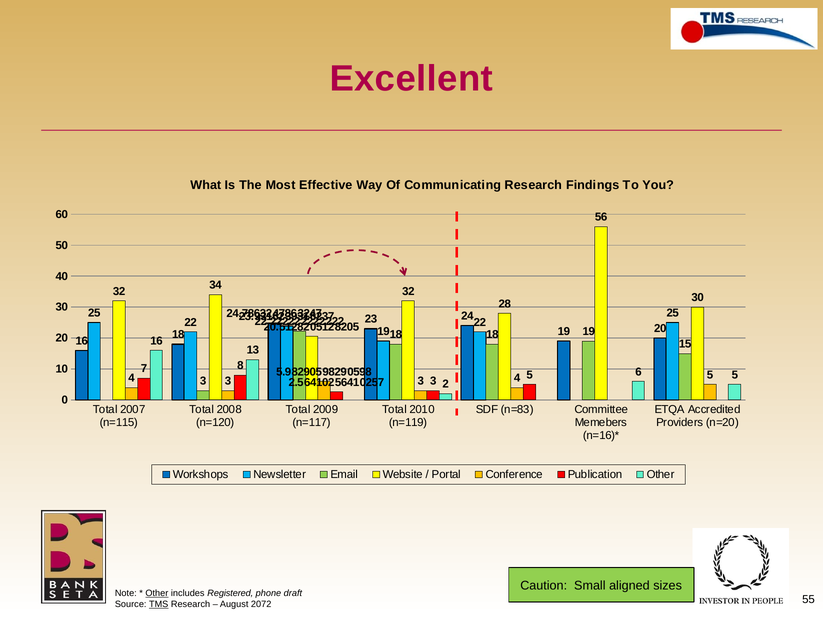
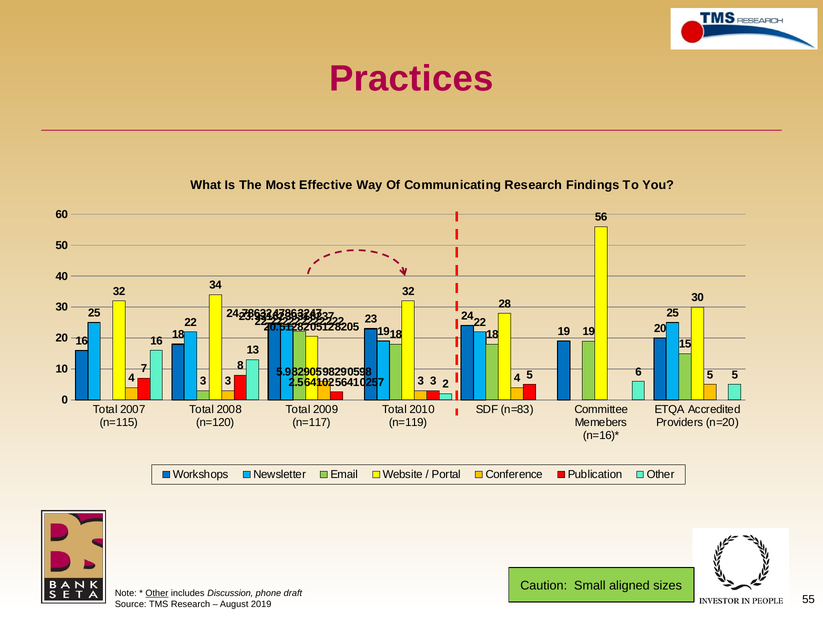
Excellent: Excellent -> Practices
Registered: Registered -> Discussion
TMS underline: present -> none
2072: 2072 -> 2019
